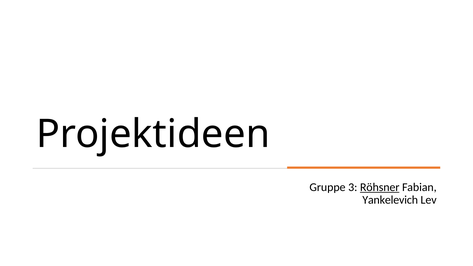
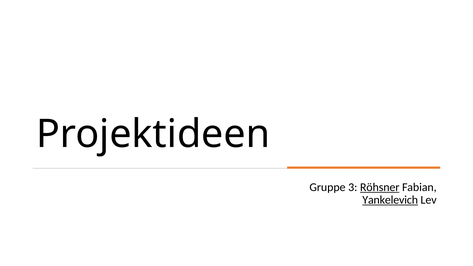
Yankelevich underline: none -> present
